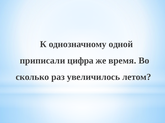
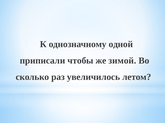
цифра: цифра -> чтобы
время: время -> зимой
